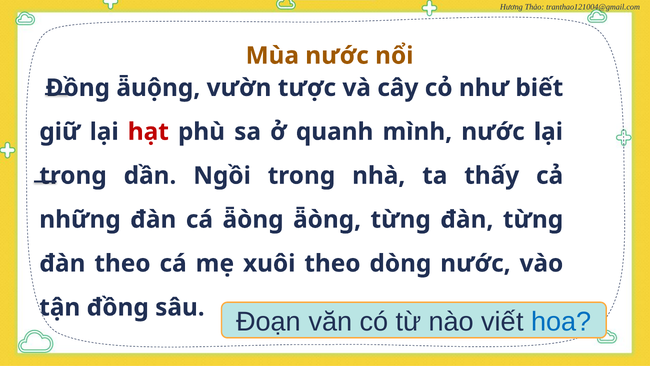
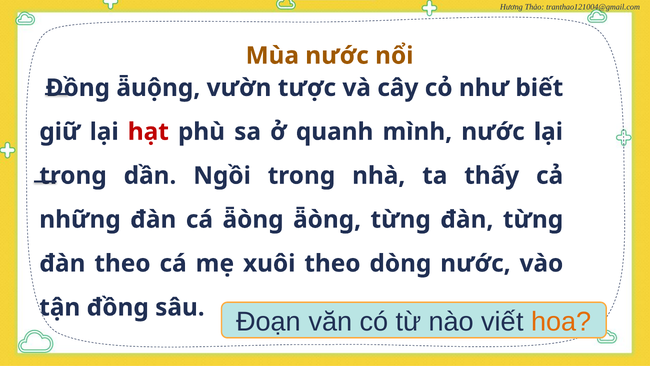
hoa colour: blue -> orange
